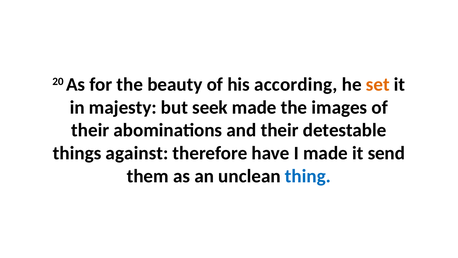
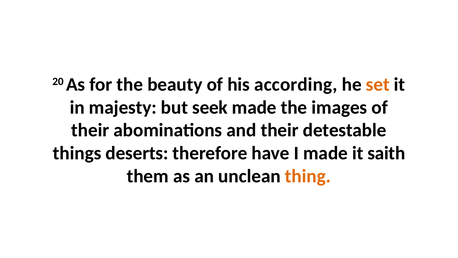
against: against -> deserts
send: send -> saith
thing colour: blue -> orange
